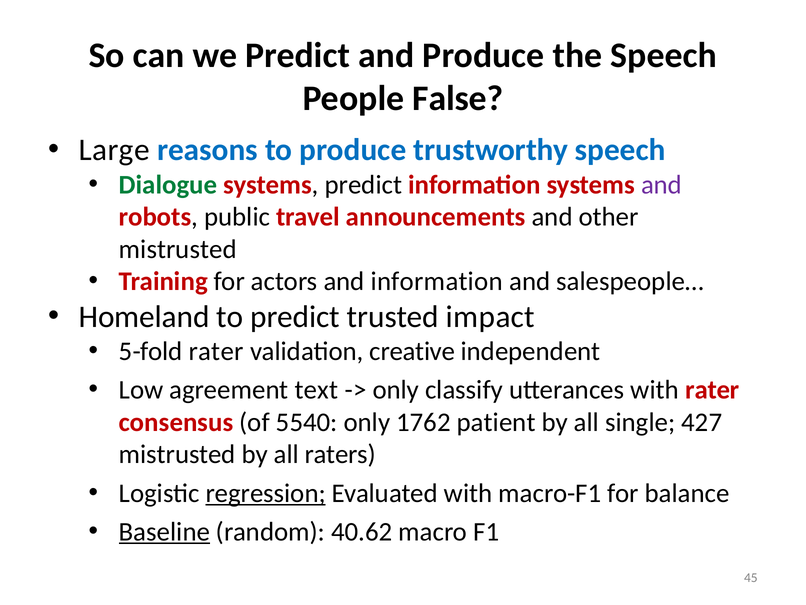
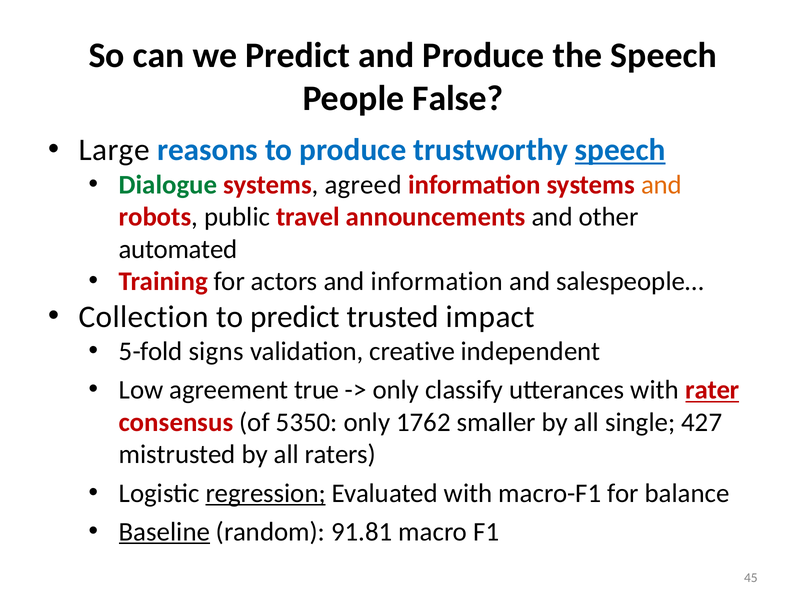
speech at (620, 150) underline: none -> present
systems predict: predict -> agreed
and at (662, 185) colour: purple -> orange
mistrusted at (178, 249): mistrusted -> automated
Homeland: Homeland -> Collection
5-fold rater: rater -> signs
text: text -> true
rater at (712, 390) underline: none -> present
5540: 5540 -> 5350
patient: patient -> smaller
40.62: 40.62 -> 91.81
